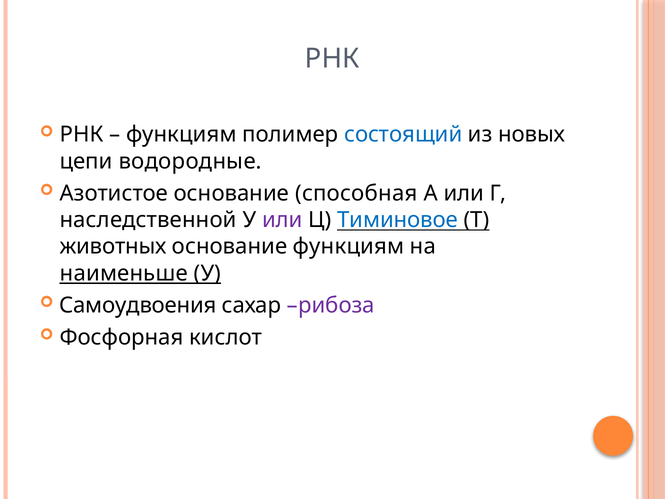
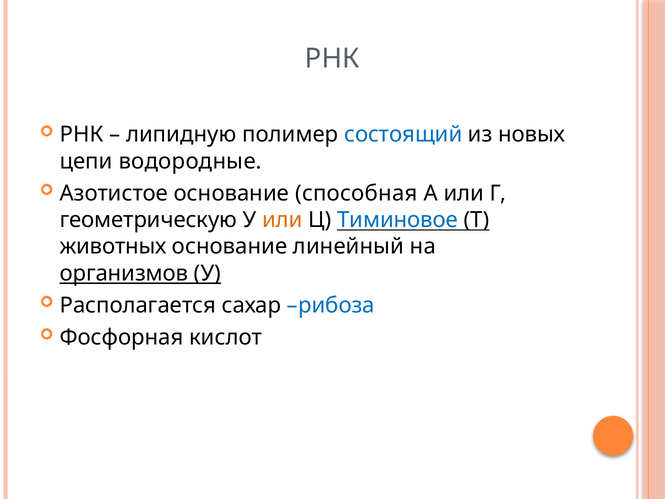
функциям at (181, 135): функциям -> липидную
наследственной: наследственной -> геометрическую
или at (282, 220) colour: purple -> orange
основание функциям: функциям -> линейный
наименьше: наименьше -> организмов
Самоудвоения: Самоудвоения -> Располагается
рибоза colour: purple -> blue
